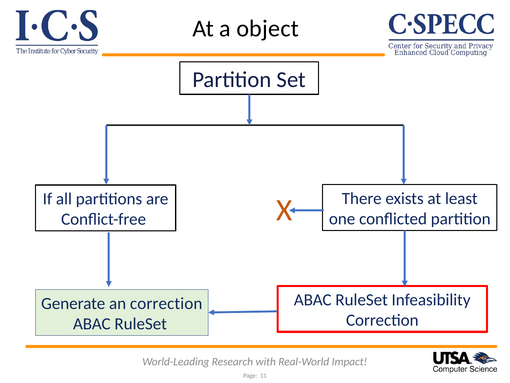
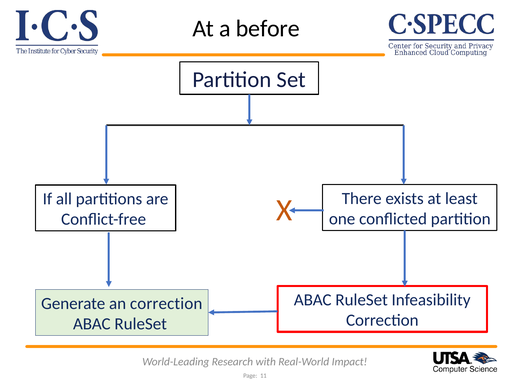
object: object -> before
